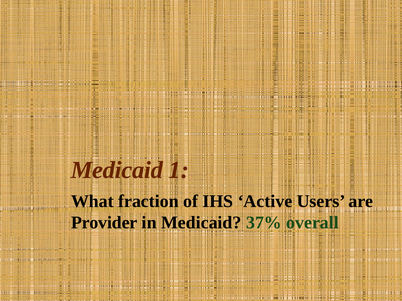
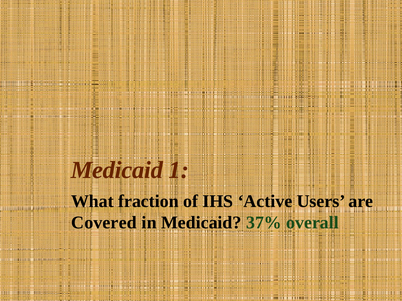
Provider: Provider -> Covered
